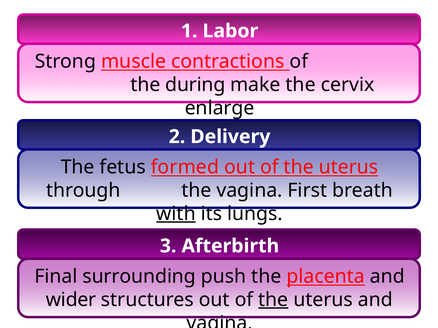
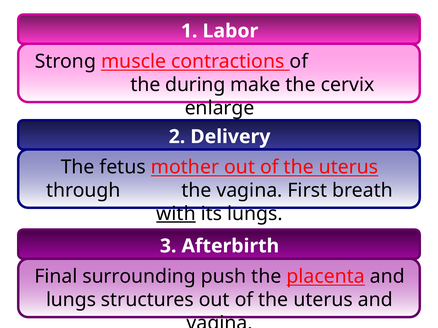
formed: formed -> mother
wider at (71, 300): wider -> lungs
the at (273, 300) underline: present -> none
